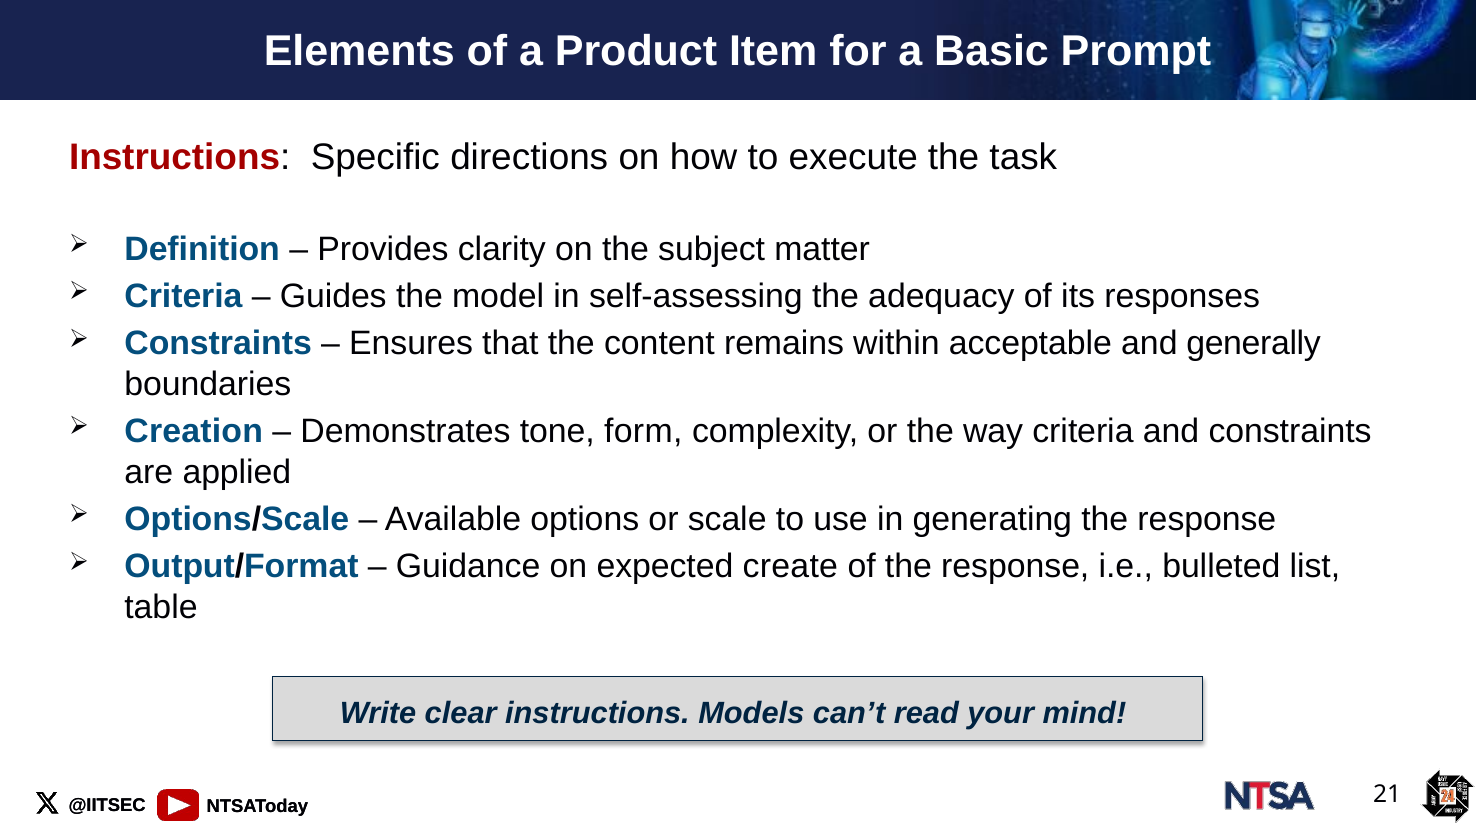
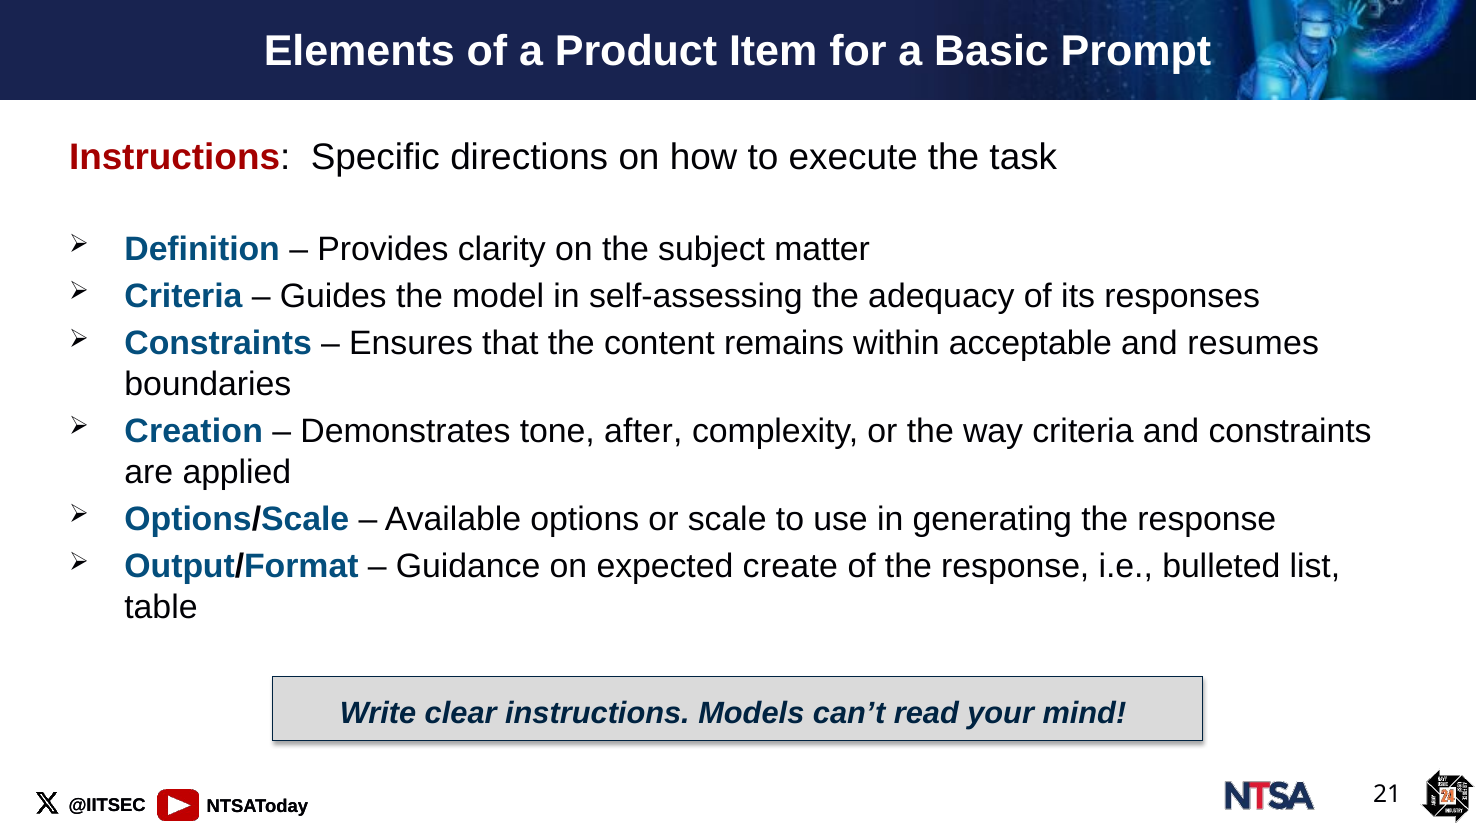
generally: generally -> resumes
form: form -> after
